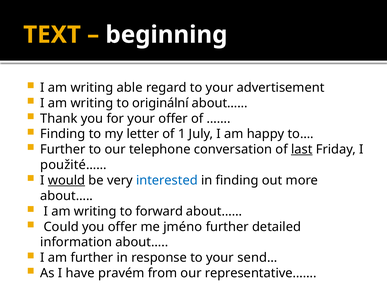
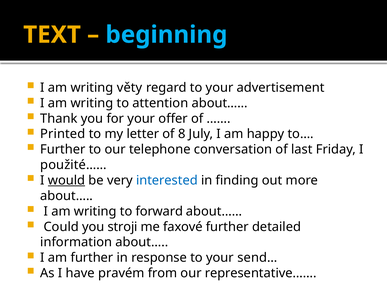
beginning colour: white -> light blue
able: able -> věty
originální: originální -> attention
Finding at (63, 134): Finding -> Printed
1: 1 -> 8
last underline: present -> none
you offer: offer -> stroji
jméno: jméno -> faxové
